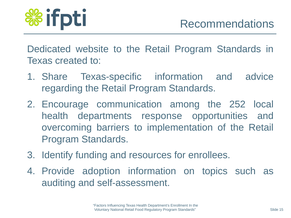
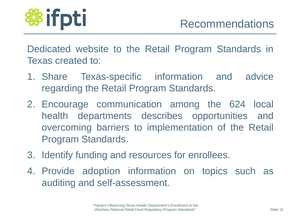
252: 252 -> 624
response: response -> describes
